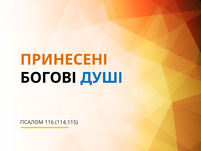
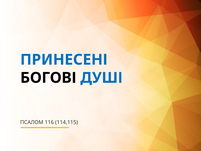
ПРИНЕСЕНІ colour: orange -> blue
